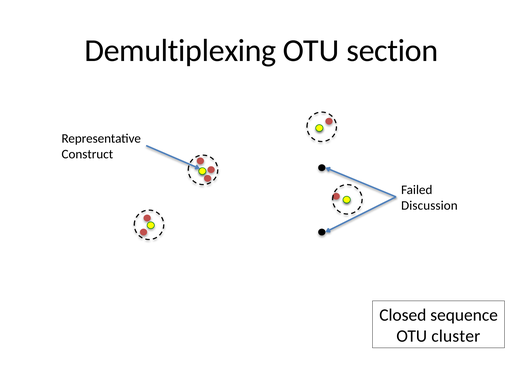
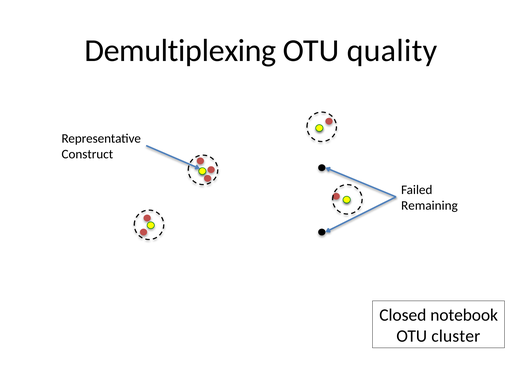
section: section -> quality
Discussion: Discussion -> Remaining
sequence: sequence -> notebook
